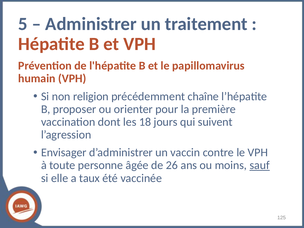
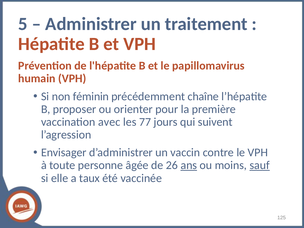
religion: religion -> féminin
dont: dont -> avec
18: 18 -> 77
ans underline: none -> present
